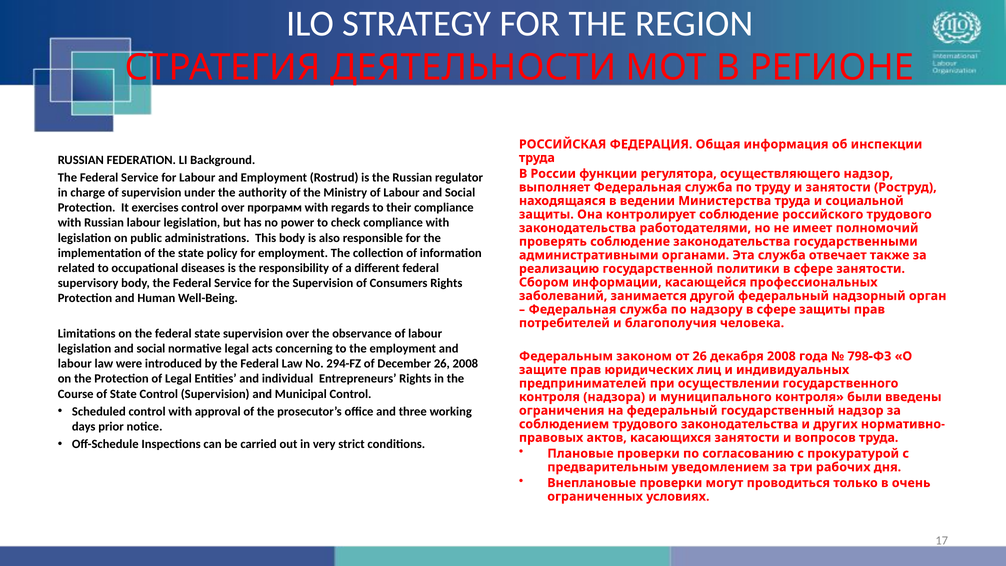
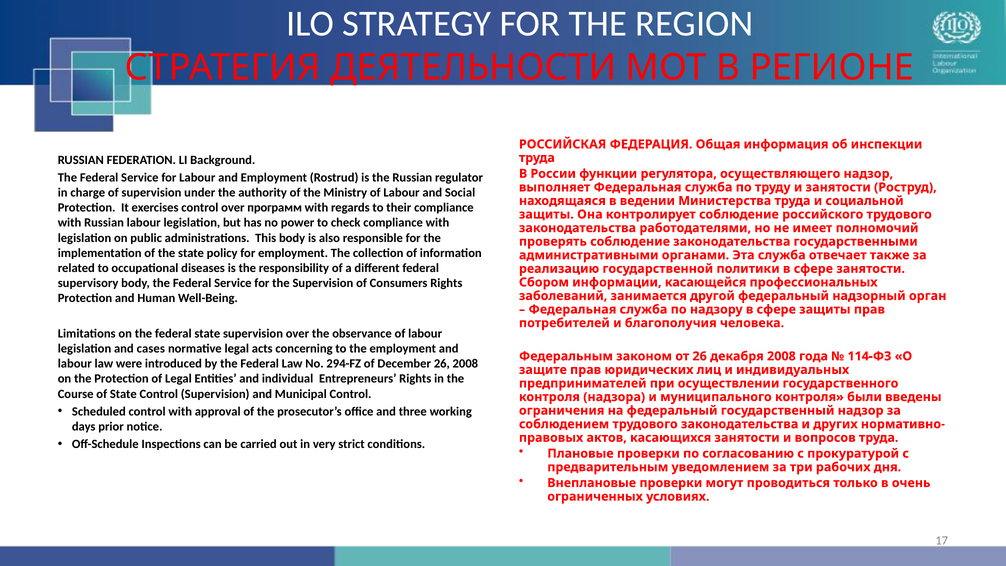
legislation and social: social -> cases
798-ФЗ: 798-ФЗ -> 114-ФЗ
